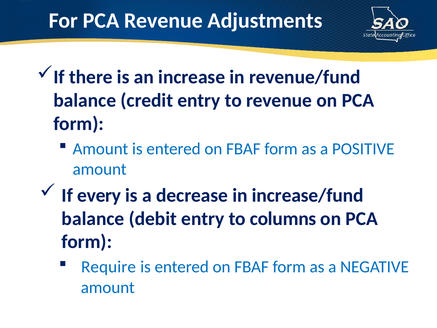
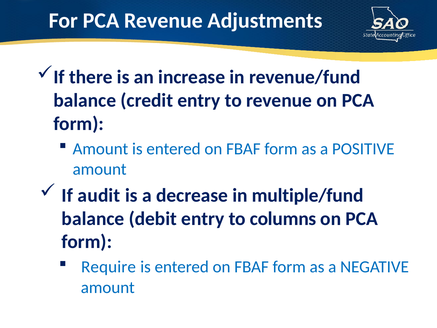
every: every -> audit
increase/fund: increase/fund -> multiple/fund
